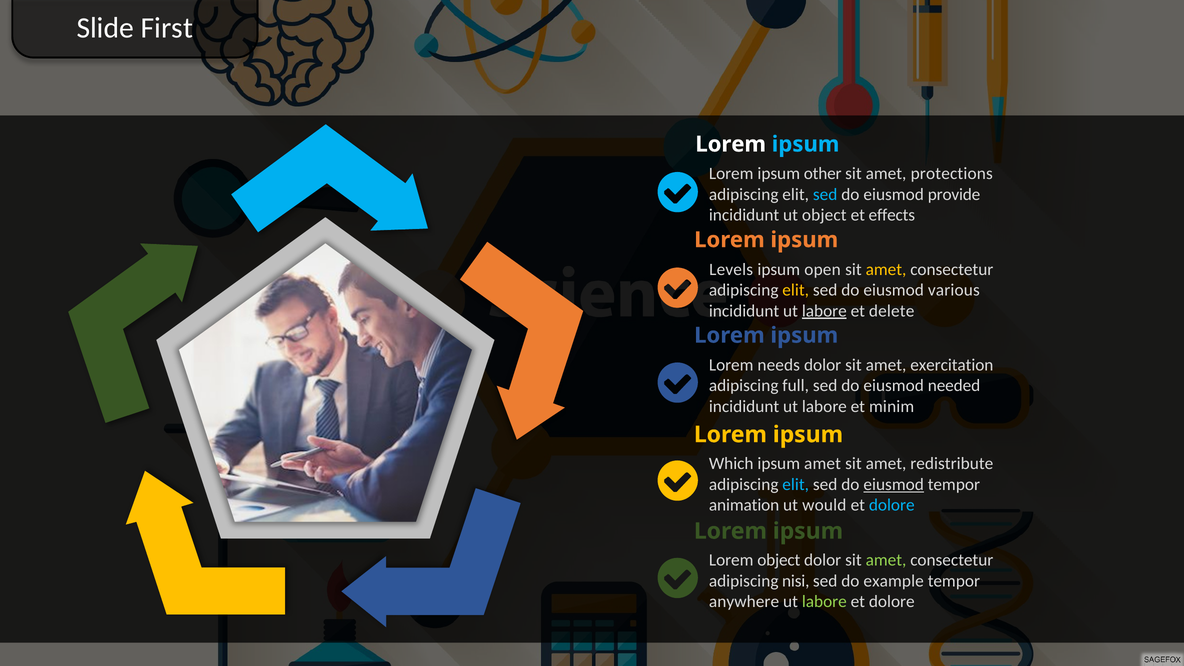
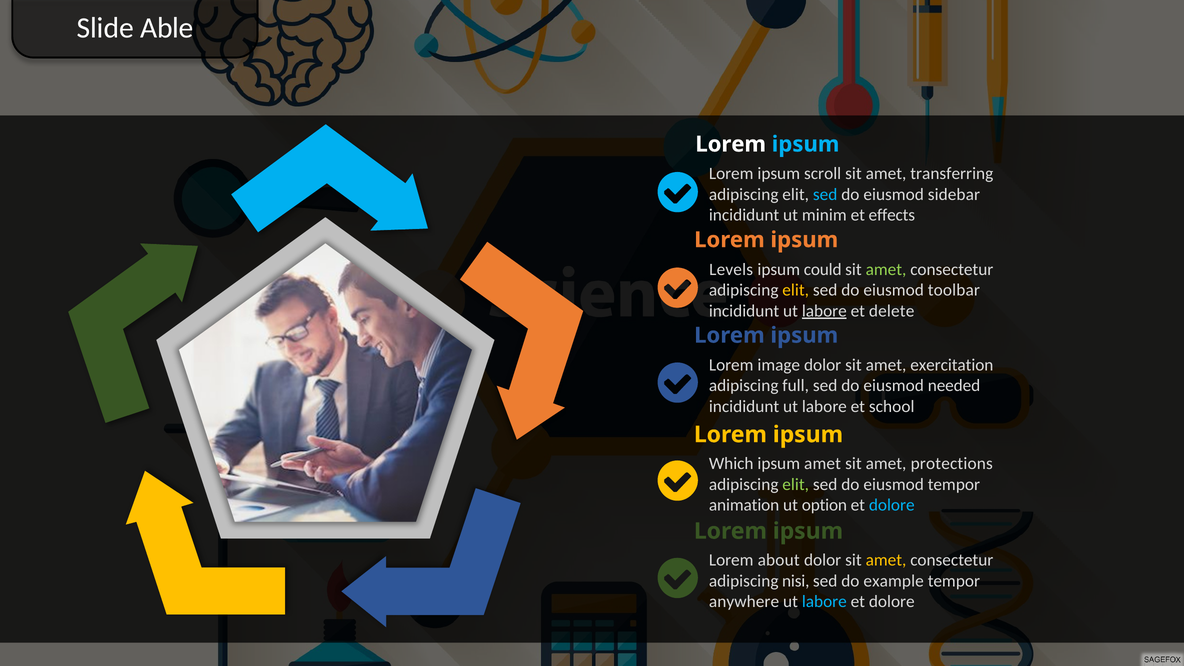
First: First -> Able
other: other -> scroll
protections: protections -> transferring
provide: provide -> sidebar
ut object: object -> minim
open: open -> could
amet at (886, 269) colour: yellow -> light green
various: various -> toolbar
needs: needs -> image
minim: minim -> school
redistribute: redistribute -> protections
elit at (796, 484) colour: light blue -> light green
eiusmod at (894, 484) underline: present -> none
would: would -> option
Lorem object: object -> about
amet at (886, 560) colour: light green -> yellow
labore at (824, 602) colour: light green -> light blue
